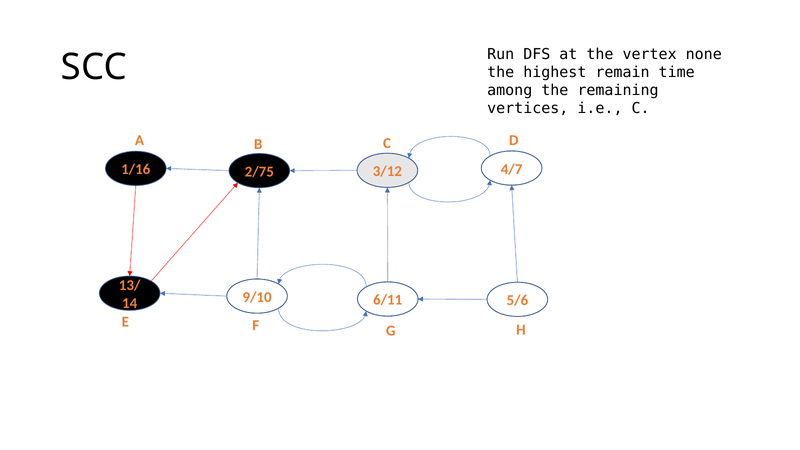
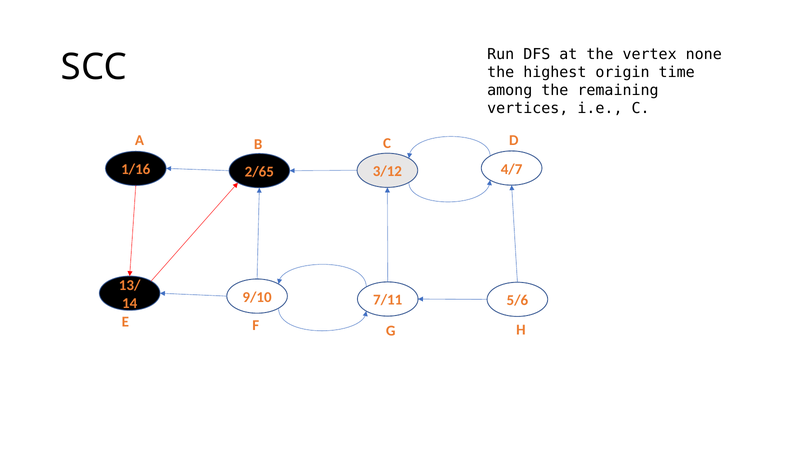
remain: remain -> origin
2/75: 2/75 -> 2/65
6/11: 6/11 -> 7/11
